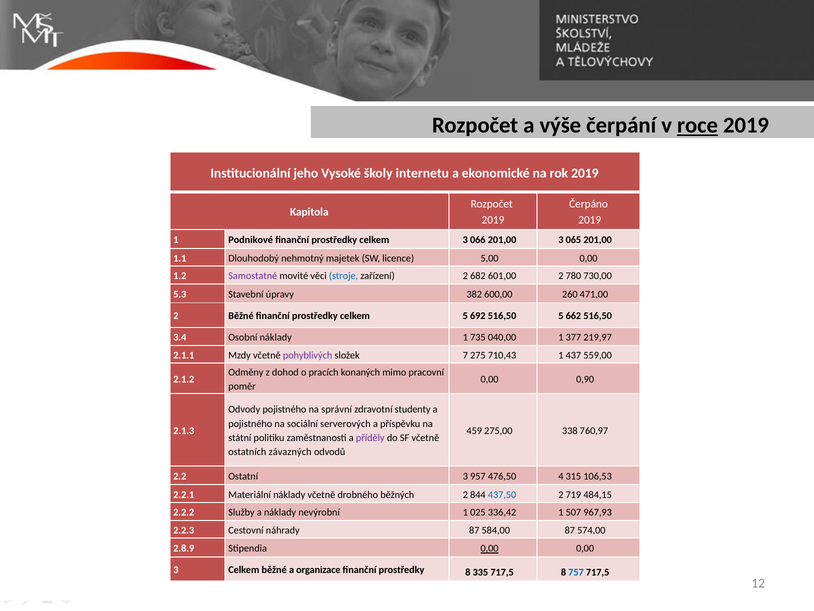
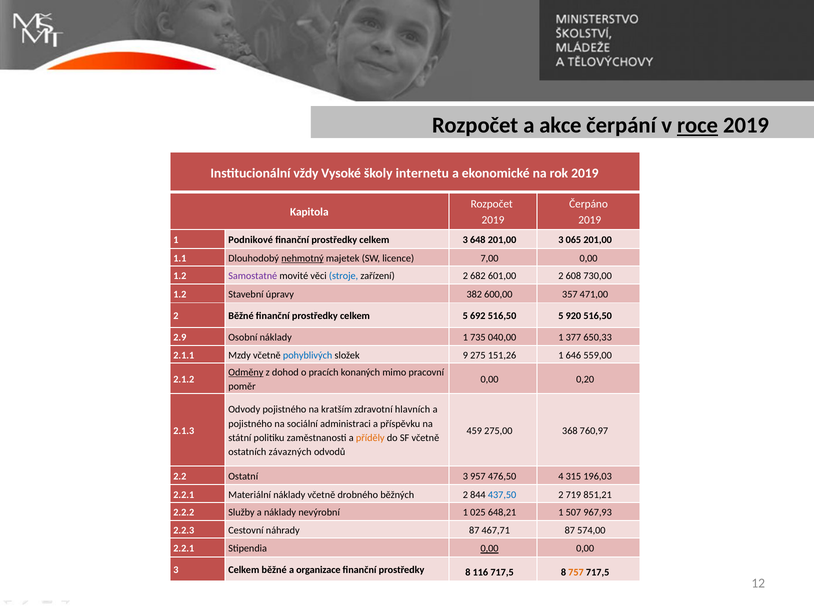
výše: výše -> akce
jeho: jeho -> vždy
066: 066 -> 648
nehmotný underline: none -> present
5,00: 5,00 -> 7,00
780: 780 -> 608
5.3 at (180, 294): 5.3 -> 1.2
260: 260 -> 357
662: 662 -> 920
3.4: 3.4 -> 2.9
219,97: 219,97 -> 650,33
pohyblivých colour: purple -> blue
7: 7 -> 9
710,43: 710,43 -> 151,26
437: 437 -> 646
Odměny underline: none -> present
0,90: 0,90 -> 0,20
správní: správní -> kratším
studenty: studenty -> hlavních
serverových: serverových -> administraci
338: 338 -> 368
příděly colour: purple -> orange
106,53: 106,53 -> 196,03
484,15: 484,15 -> 851,21
336,42: 336,42 -> 648,21
584,00: 584,00 -> 467,71
2.8.9 at (184, 548): 2.8.9 -> 2.2.1
335: 335 -> 116
757 colour: blue -> orange
